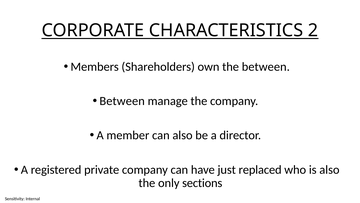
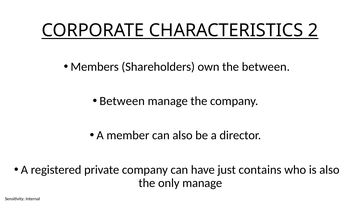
replaced: replaced -> contains
only sections: sections -> manage
